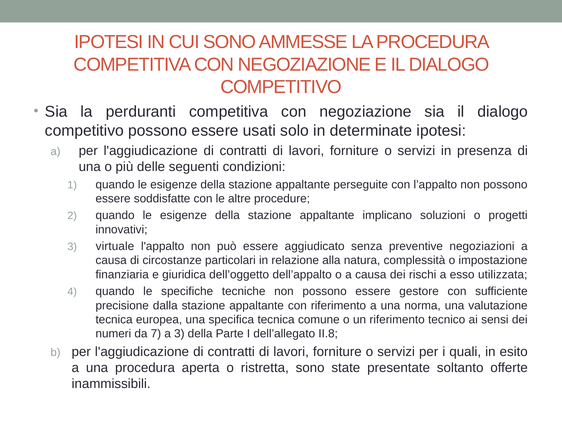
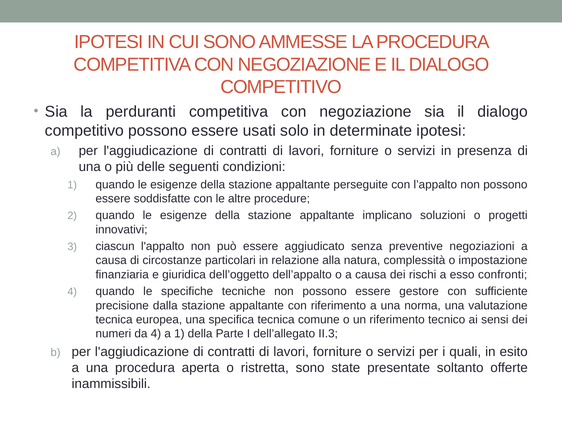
virtuale: virtuale -> ciascun
utilizzata: utilizzata -> confronti
da 7: 7 -> 4
a 3: 3 -> 1
II.8: II.8 -> II.3
